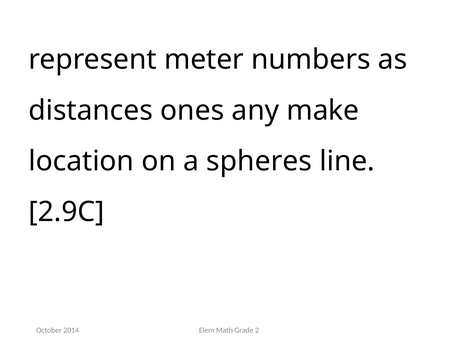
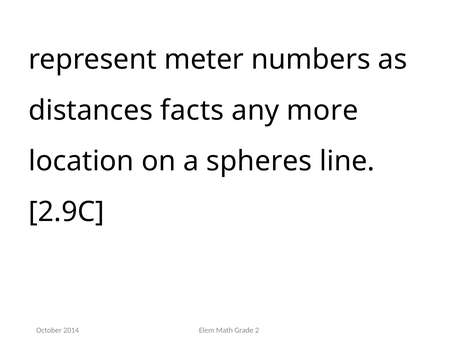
ones: ones -> facts
make: make -> more
